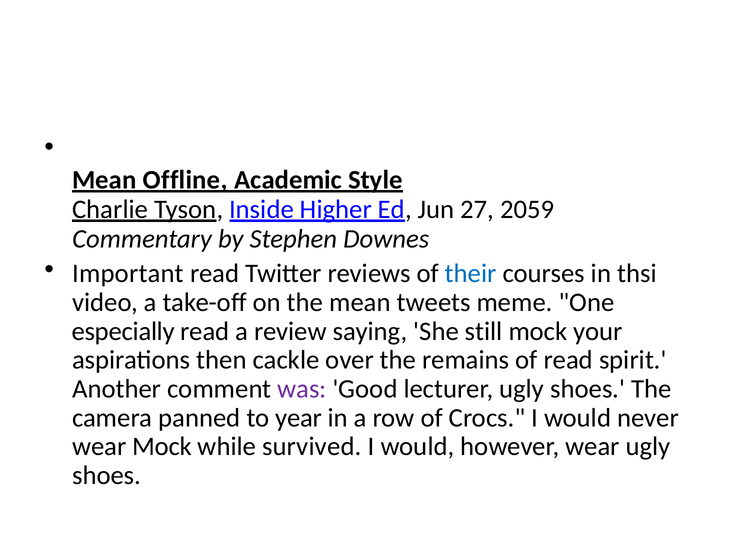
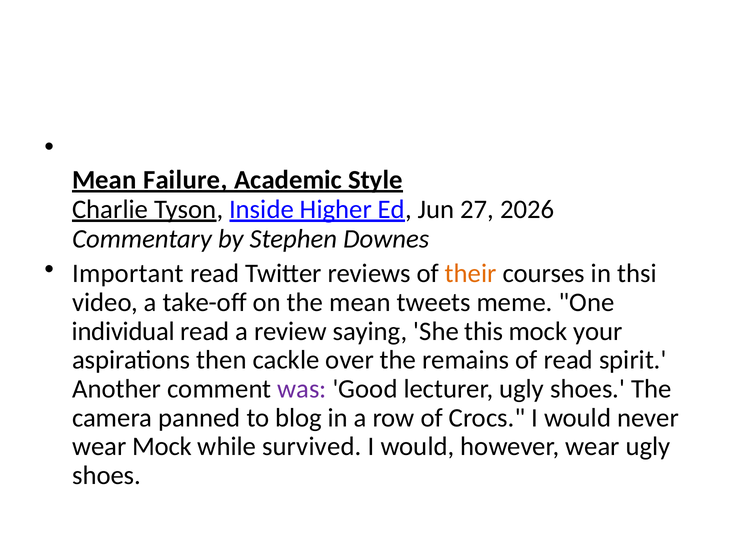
Offline: Offline -> Failure
2059: 2059 -> 2026
their colour: blue -> orange
especially: especially -> individual
still: still -> this
year: year -> blog
